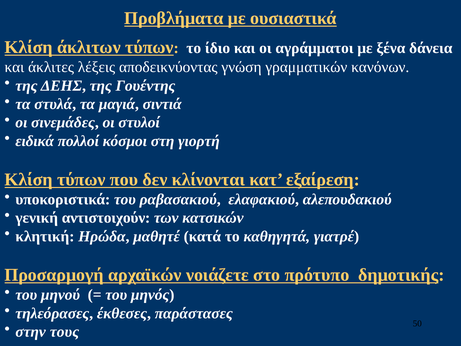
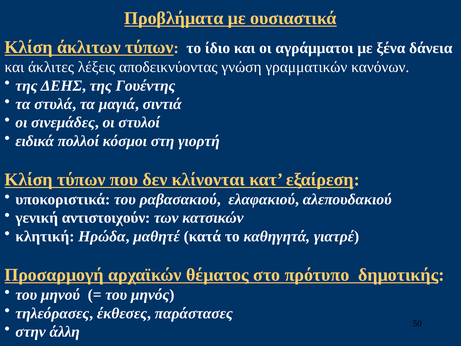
νοιάζετε: νοιάζετε -> θέματος
τους: τους -> άλλη
